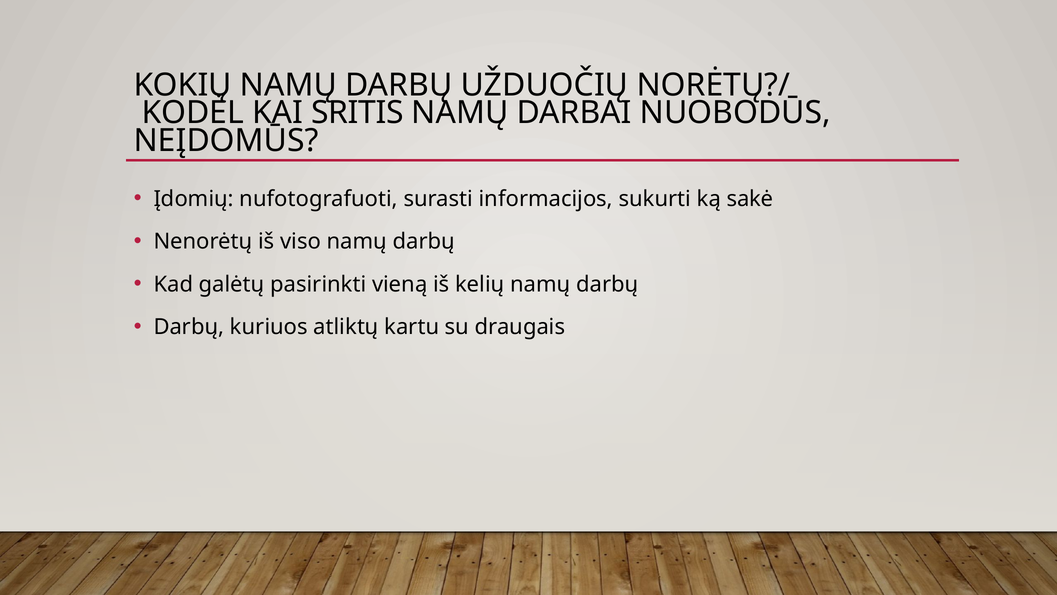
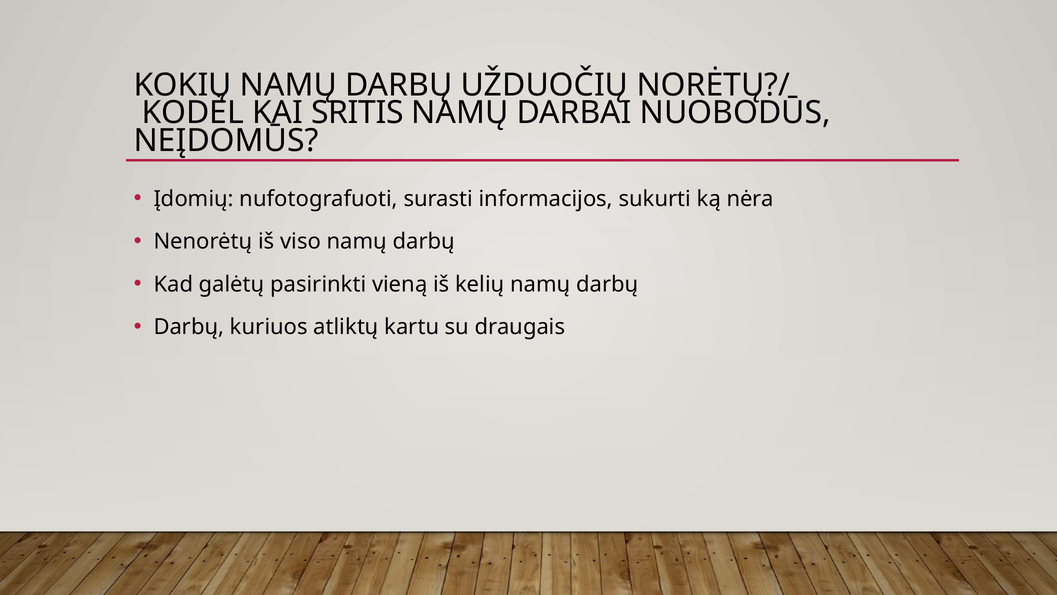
sakė: sakė -> nėra
